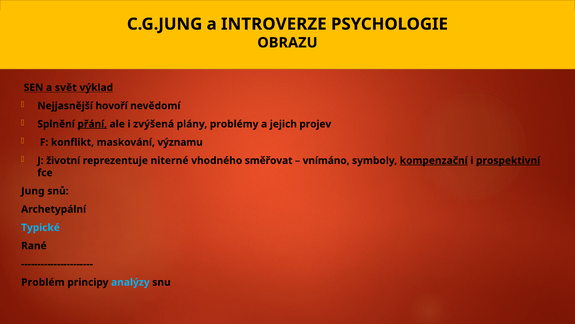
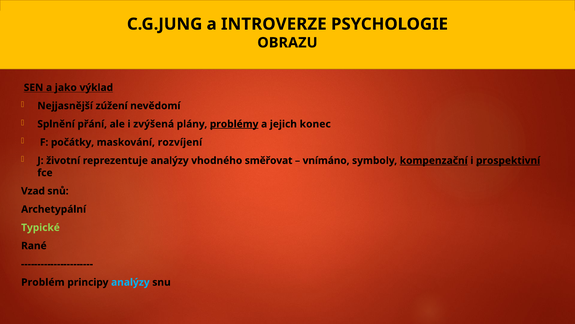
svět: svět -> jako
hovoří: hovoří -> zúžení
přání underline: present -> none
problémy underline: none -> present
projev: projev -> konec
konflikt: konflikt -> počátky
významu: významu -> rozvíjení
reprezentuje niterné: niterné -> analýzy
Jung: Jung -> Vzad
Typické colour: light blue -> light green
